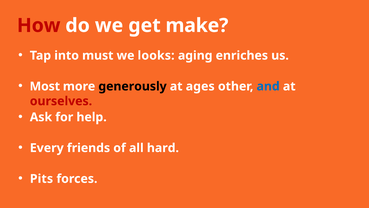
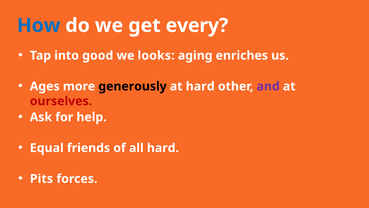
How colour: red -> blue
make: make -> every
must: must -> good
Most: Most -> Ages
at ages: ages -> hard
and colour: blue -> purple
Every: Every -> Equal
